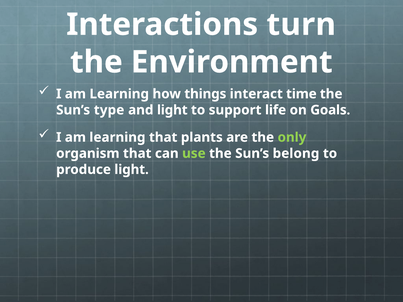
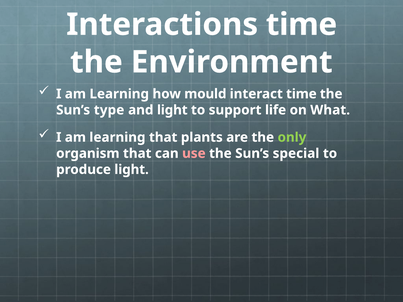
Interactions turn: turn -> time
things: things -> mould
Goals: Goals -> What
use colour: light green -> pink
belong: belong -> special
